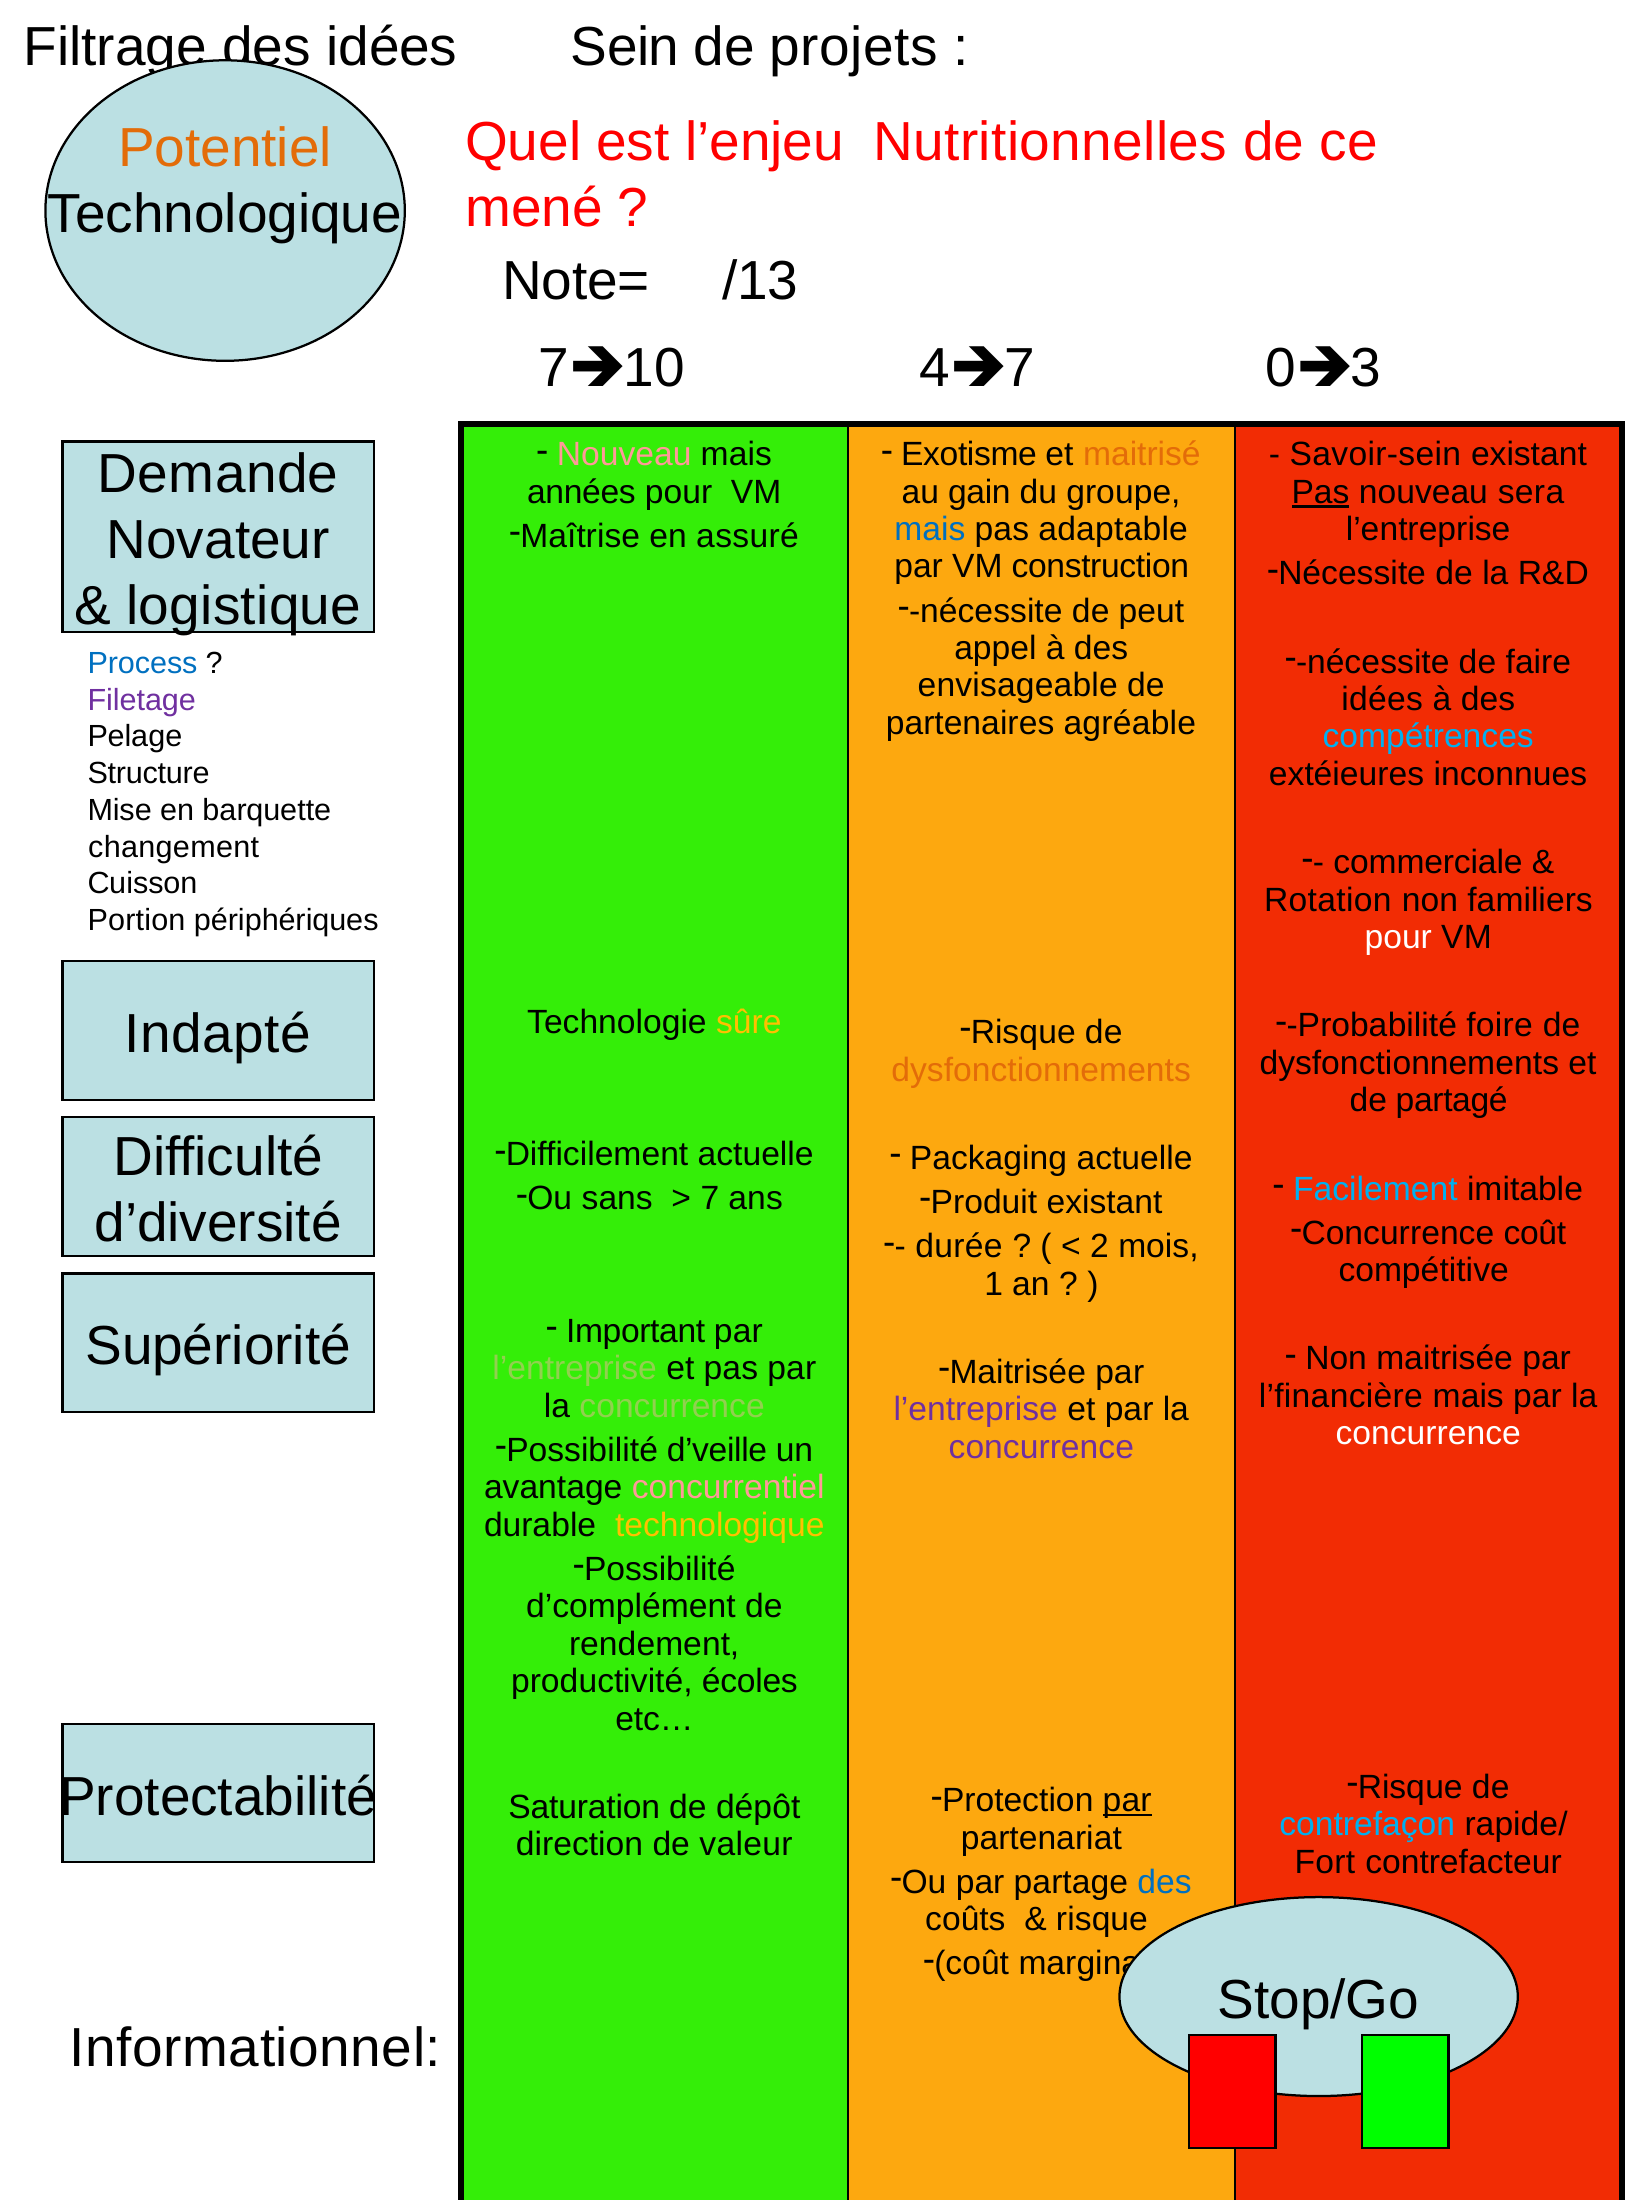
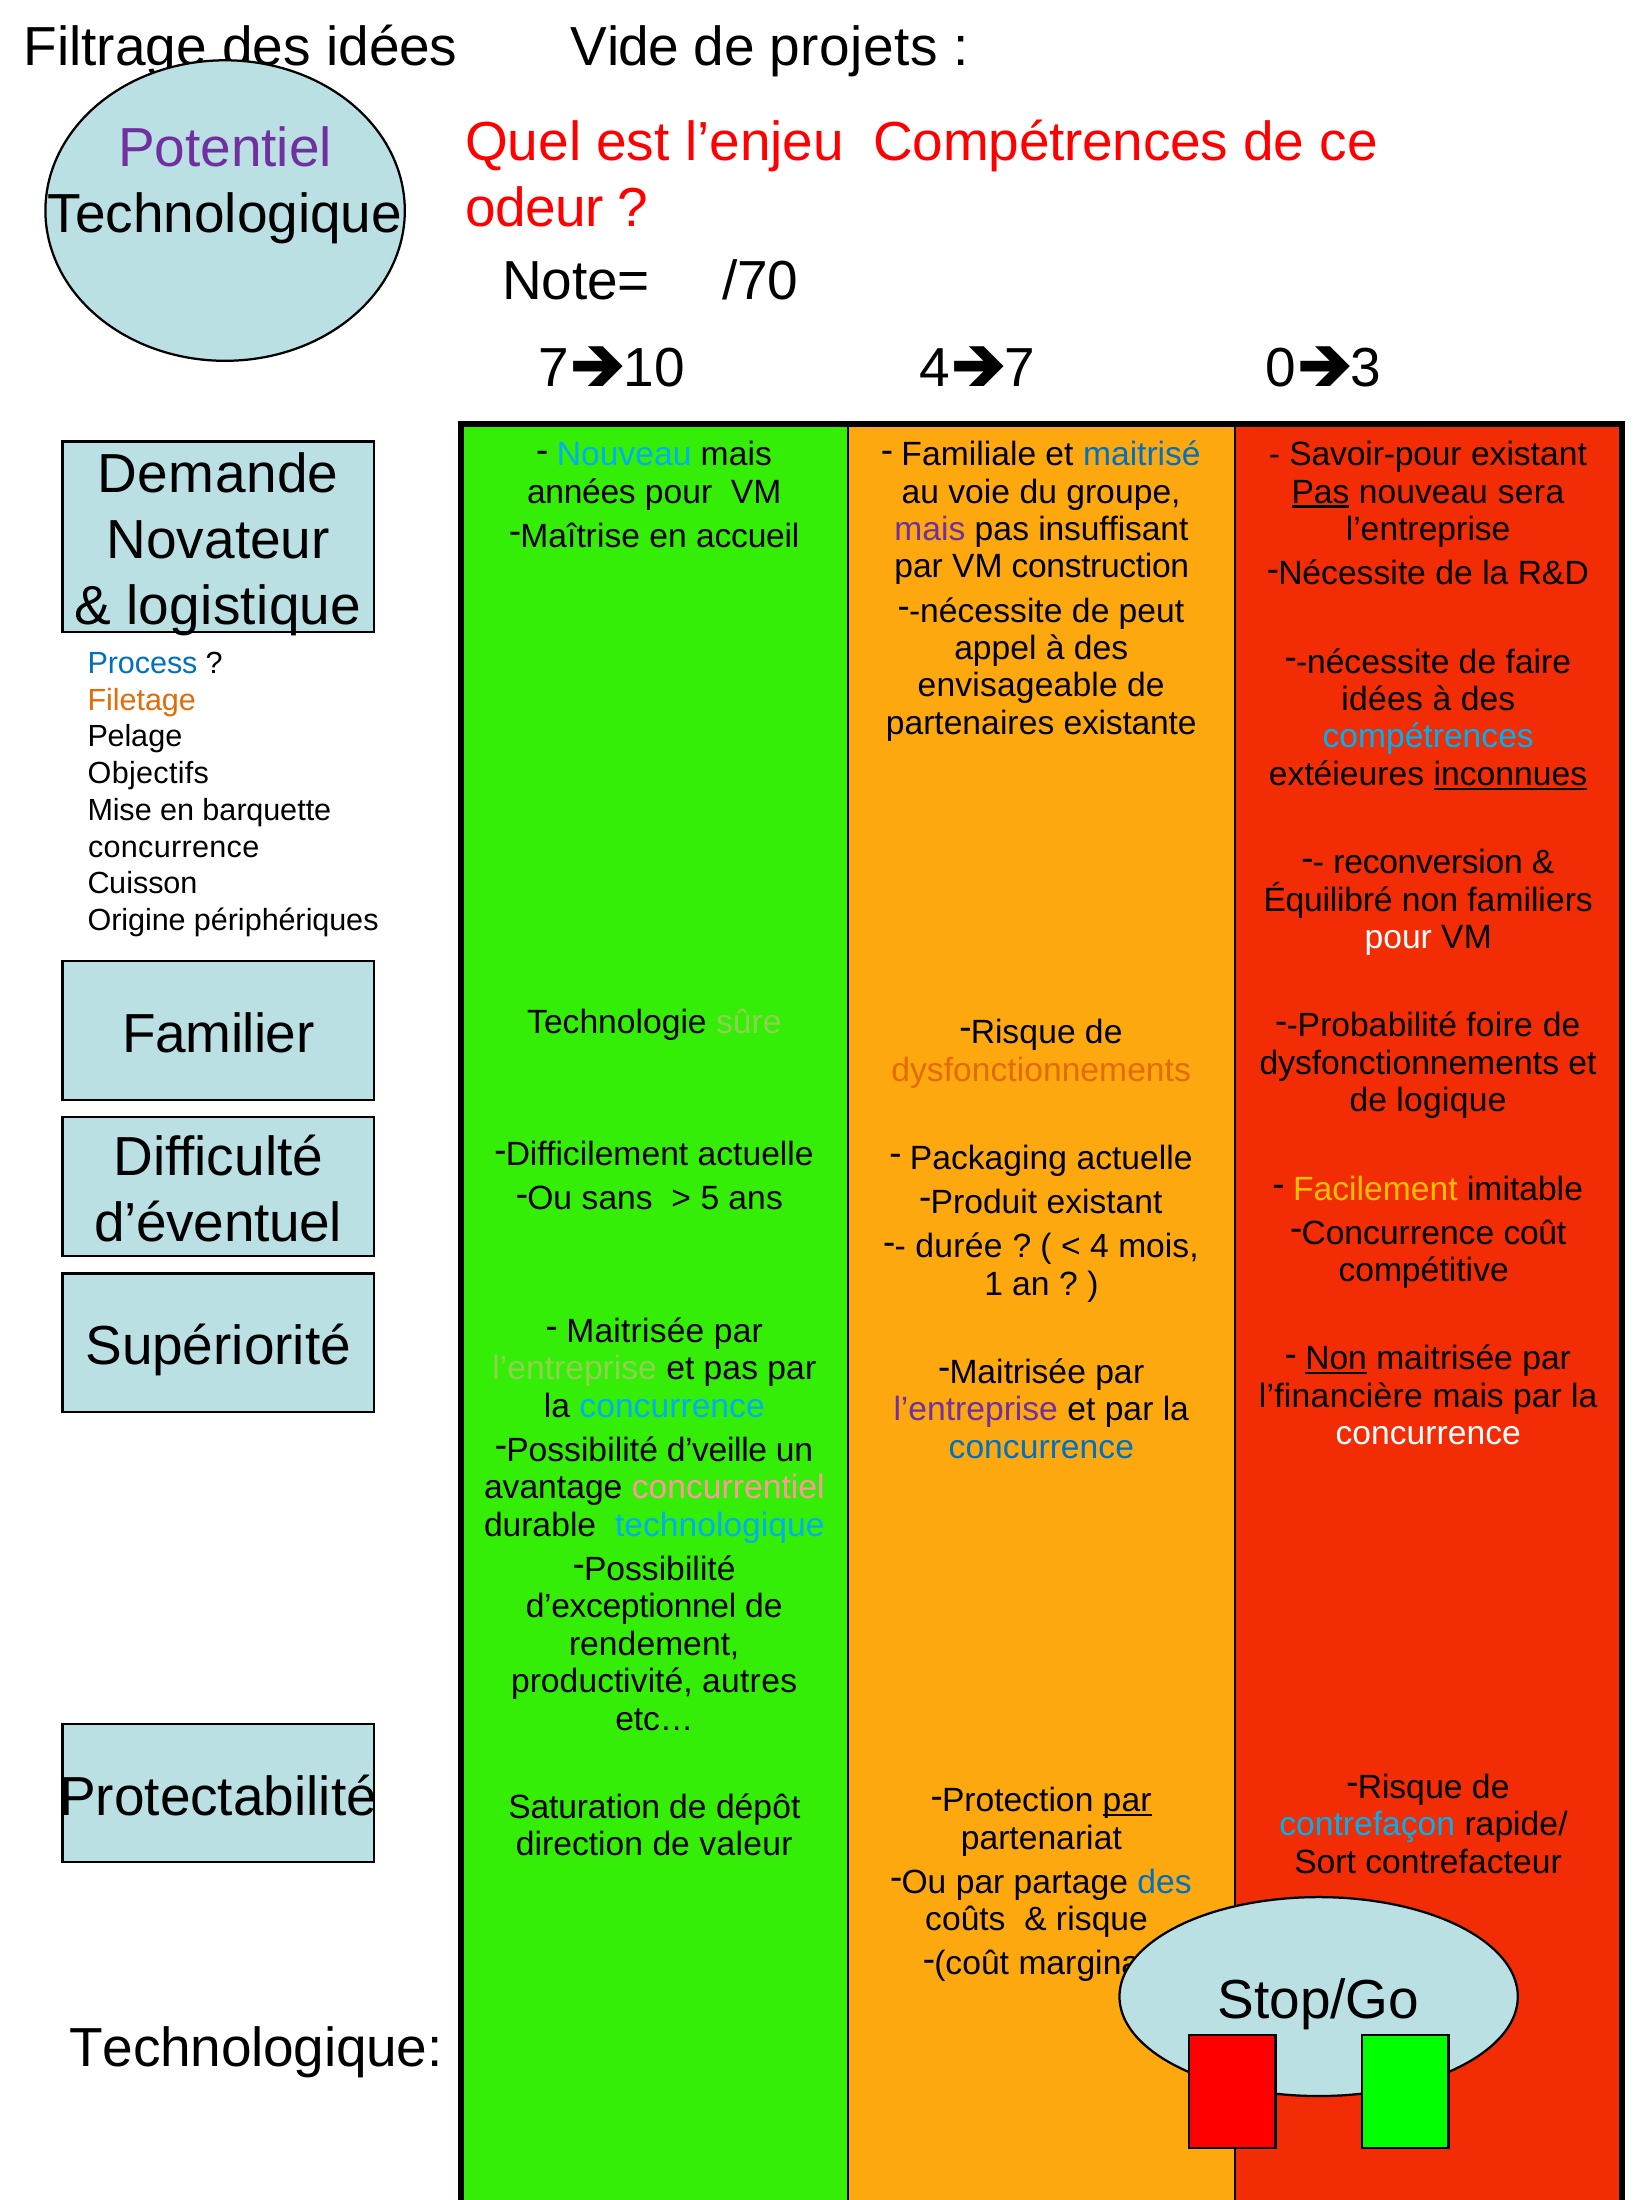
Sein: Sein -> Vide
l’enjeu Nutritionnelles: Nutritionnelles -> Compétrences
Potentiel colour: orange -> purple
mené: mené -> odeur
/13: /13 -> /70
Nouveau at (624, 455) colour: pink -> light blue
Exotisme: Exotisme -> Familiale
maitrisé colour: orange -> blue
Savoir-sein: Savoir-sein -> Savoir-pour
gain: gain -> voie
mais at (930, 529) colour: blue -> purple
adaptable: adaptable -> insuffisant
assuré: assuré -> accueil
Filetage colour: purple -> orange
agréable: agréable -> existante
inconnues underline: none -> present
Structure: Structure -> Objectifs
changement at (174, 847): changement -> concurrence
commerciale: commerciale -> reconversion
Rotation: Rotation -> Équilibré
Portion: Portion -> Origine
sûre colour: yellow -> light green
Indapté: Indapté -> Familier
partagé: partagé -> logique
Facilement colour: light blue -> yellow
7: 7 -> 5
d’diversité: d’diversité -> d’éventuel
2: 2 -> 4
Important at (636, 1331): Important -> Maitrisée
Non at (1336, 1359) underline: none -> present
concurrence at (672, 1406) colour: light green -> light blue
concurrence at (1041, 1447) colour: purple -> blue
technologique at (720, 1525) colour: yellow -> light blue
d’complément: d’complément -> d’exceptionnel
écoles: écoles -> autres
Fort: Fort -> Sort
Informationnel at (255, 2049): Informationnel -> Technologique
